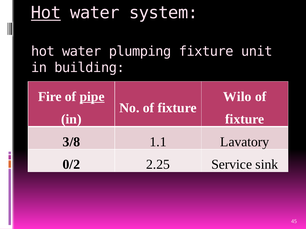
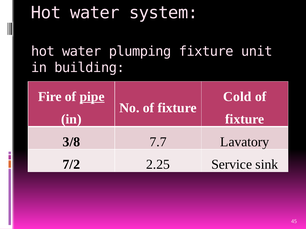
Hot at (46, 13) underline: present -> none
Wilo: Wilo -> Cold
1.1: 1.1 -> 7.7
0/2: 0/2 -> 7/2
